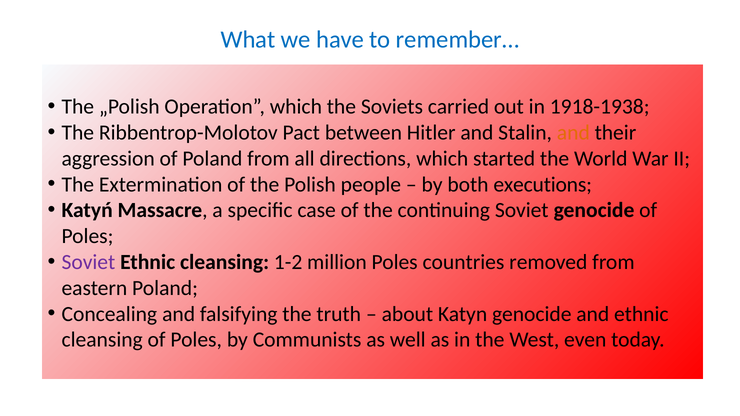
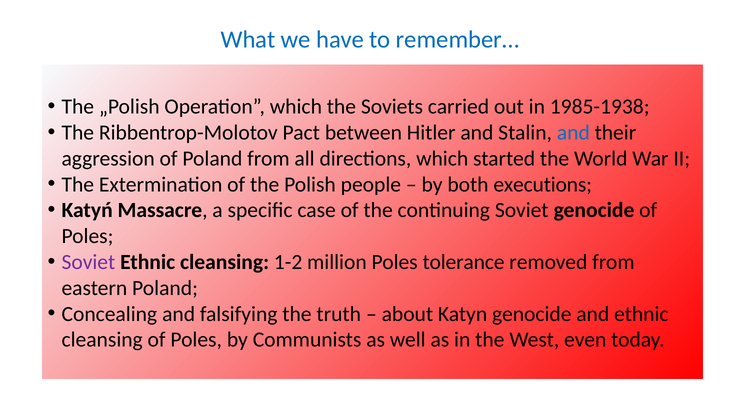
1918-1938: 1918-1938 -> 1985-1938
and at (573, 133) colour: orange -> blue
countries: countries -> tolerance
